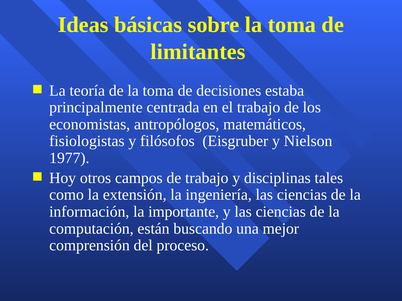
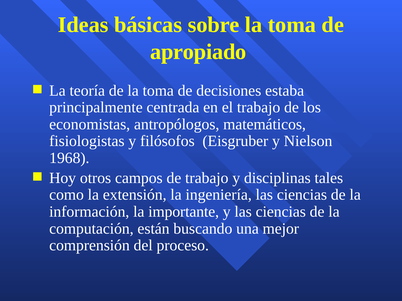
limitantes: limitantes -> apropiado
1977: 1977 -> 1968
